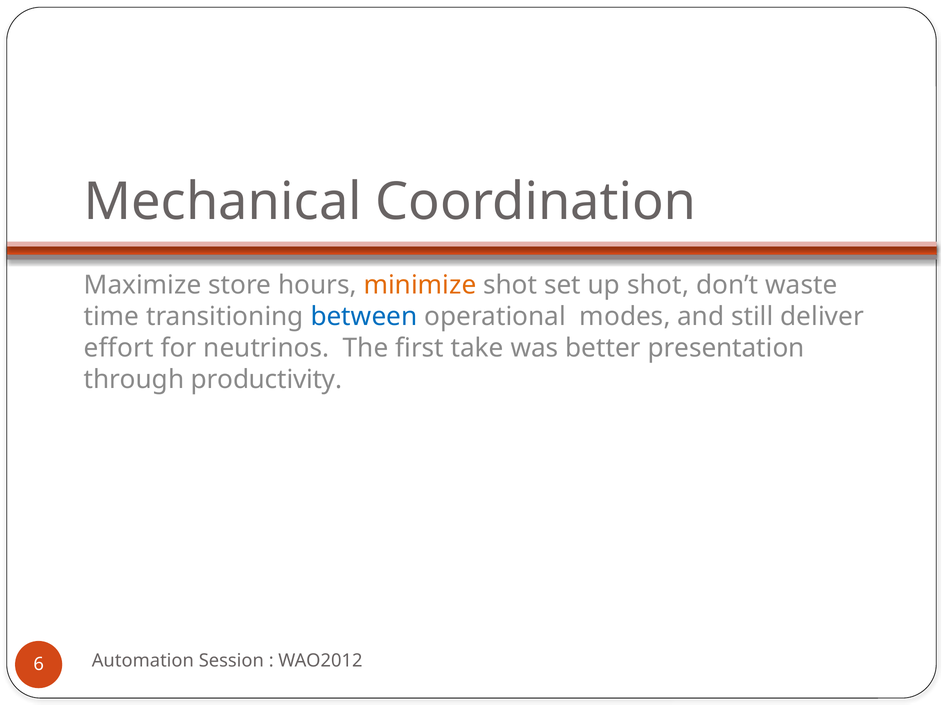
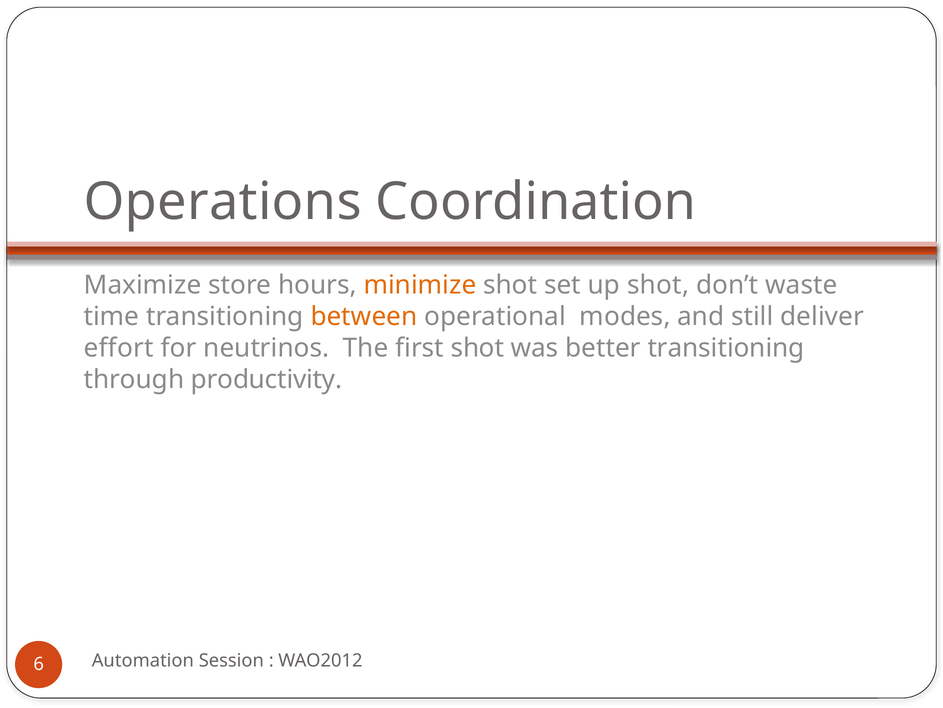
Mechanical: Mechanical -> Operations
between colour: blue -> orange
first take: take -> shot
better presentation: presentation -> transitioning
